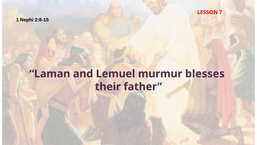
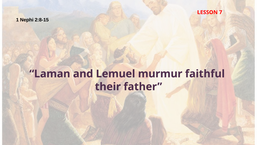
blesses: blesses -> faithful
